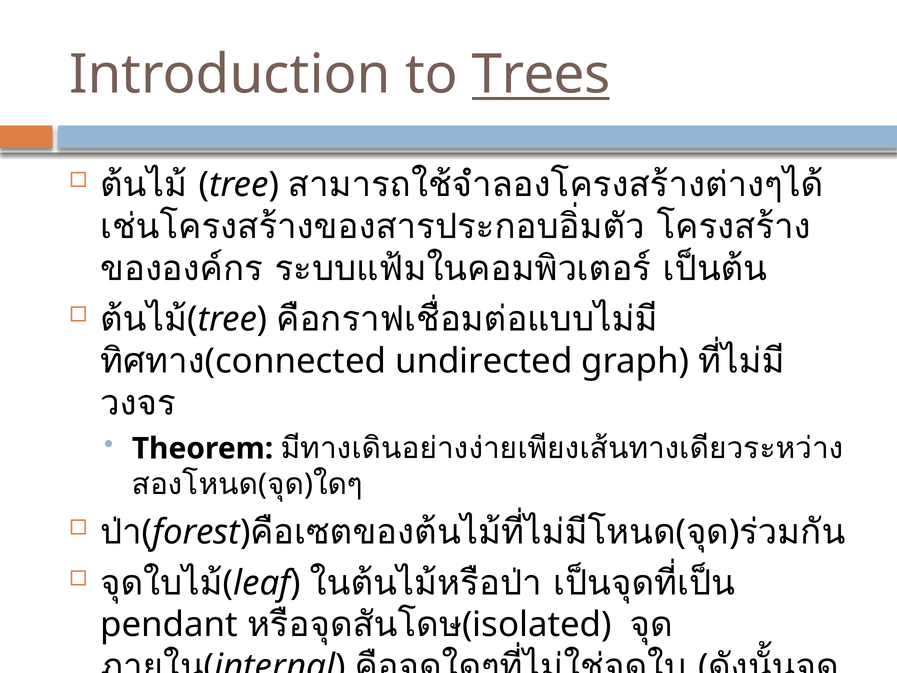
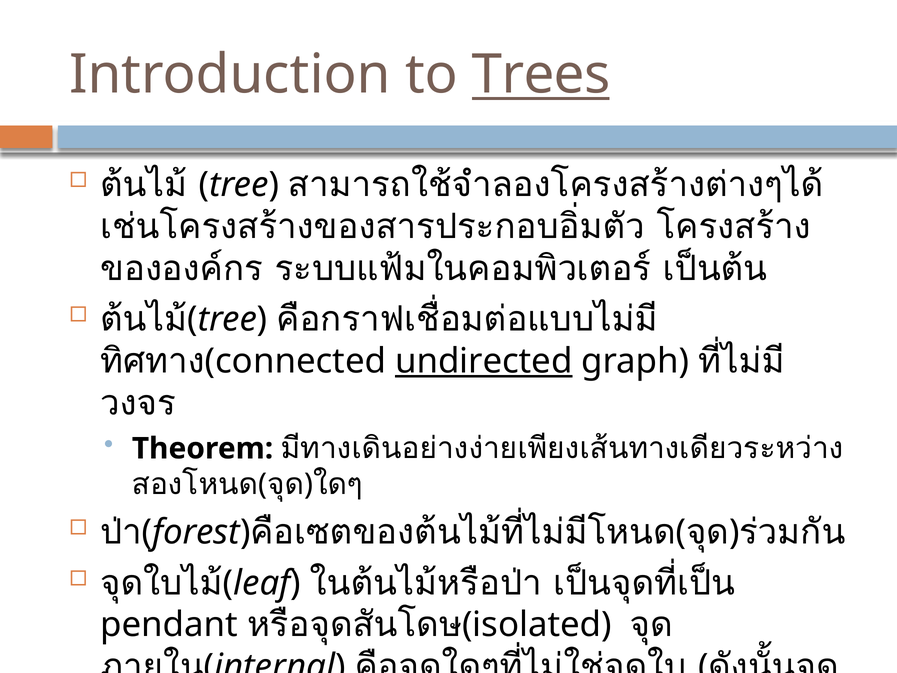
undirected underline: none -> present
